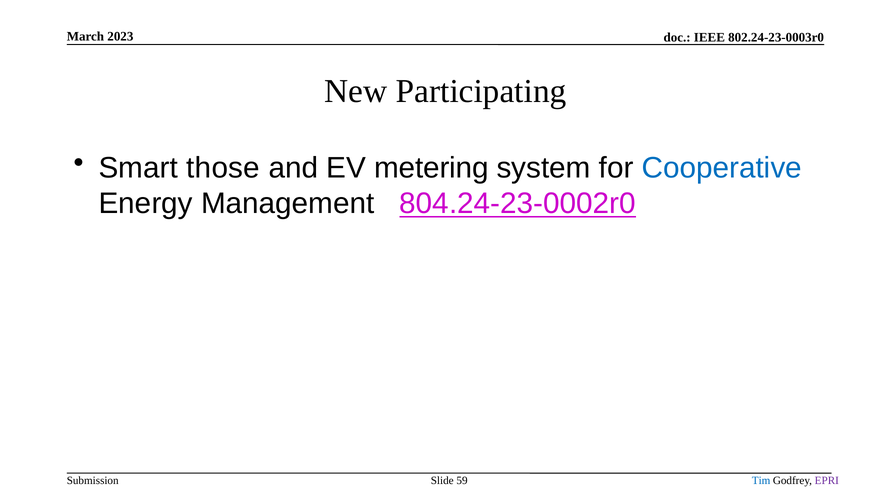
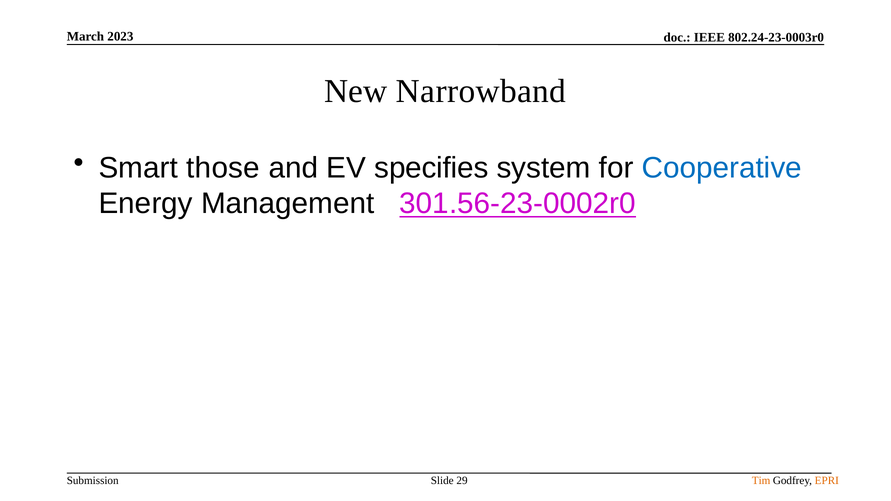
Participating: Participating -> Narrowband
metering: metering -> specifies
804.24-23-0002r0: 804.24-23-0002r0 -> 301.56-23-0002r0
59: 59 -> 29
Tim colour: blue -> orange
EPRI colour: purple -> orange
